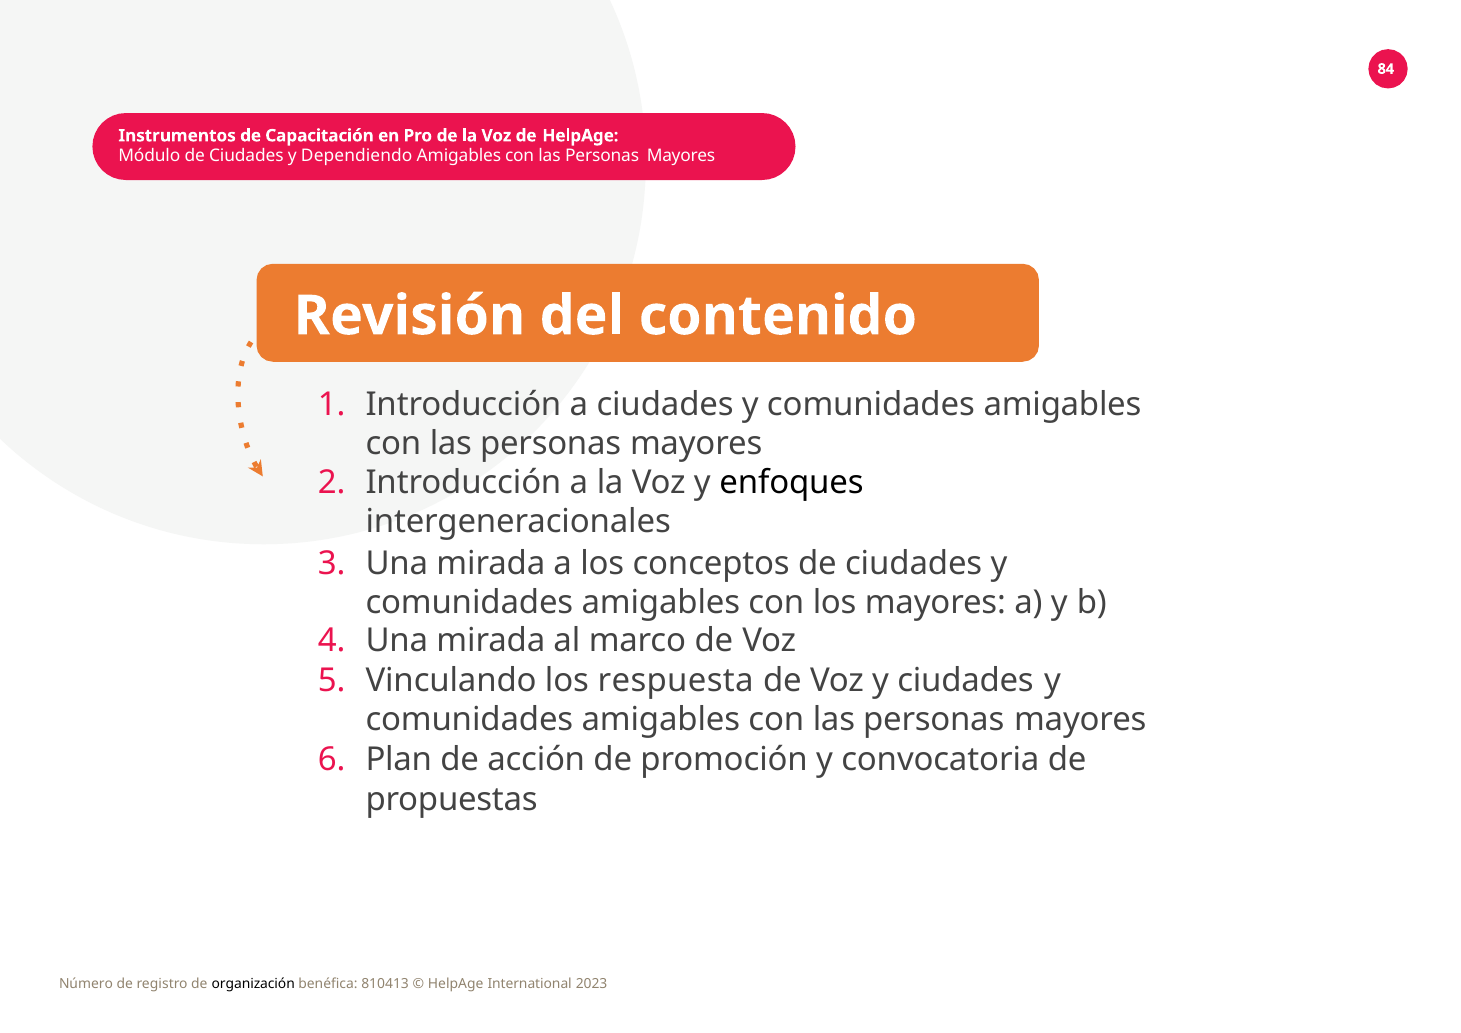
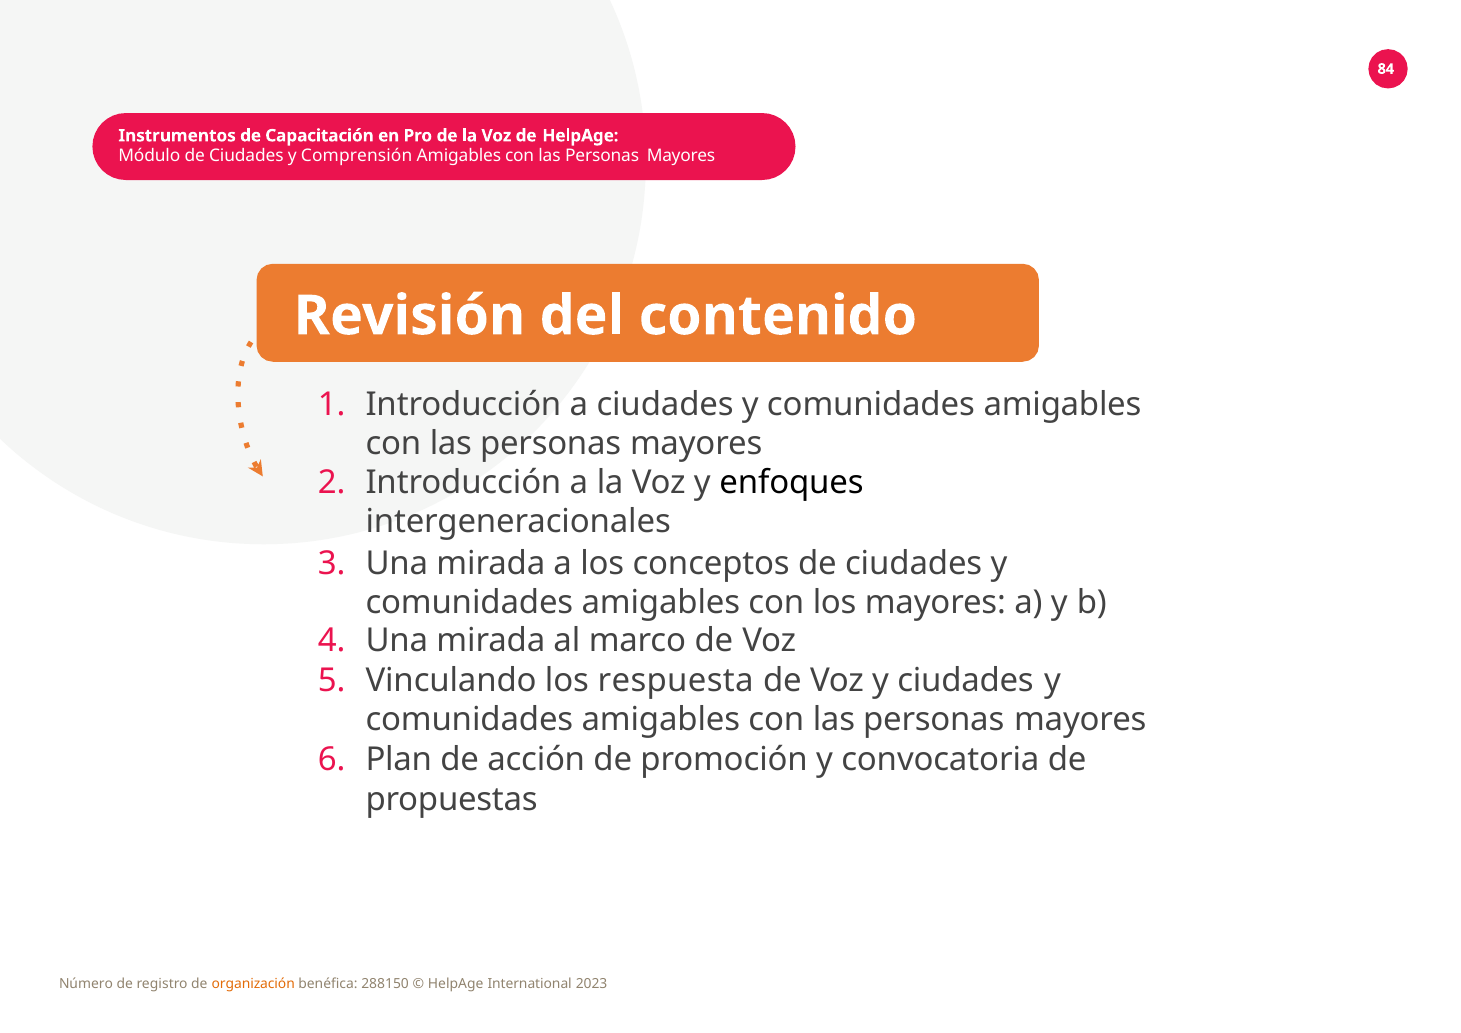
Dependiendo: Dependiendo -> Comprensión
organización colour: black -> orange
810413: 810413 -> 288150
